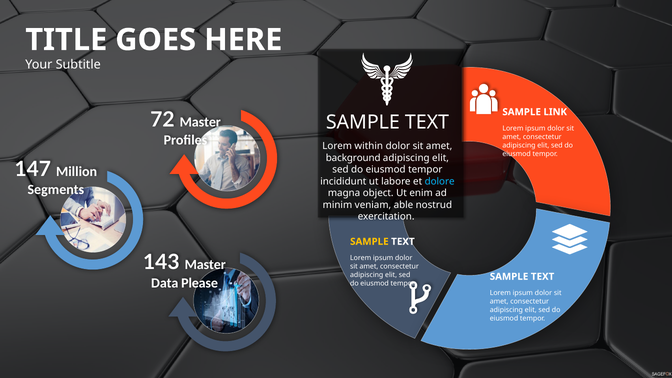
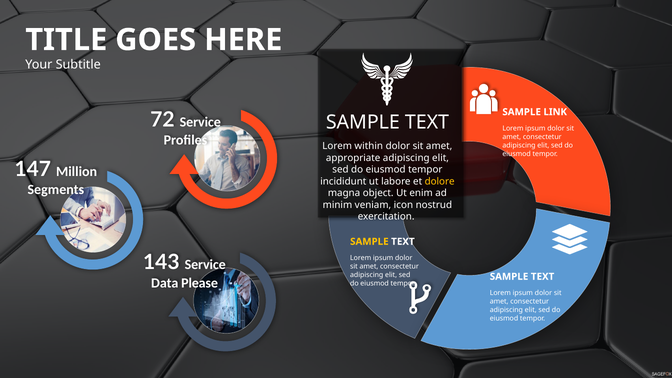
72 Master: Master -> Service
background: background -> appropriate
dolore colour: light blue -> yellow
able: able -> icon
Master at (205, 265): Master -> Service
